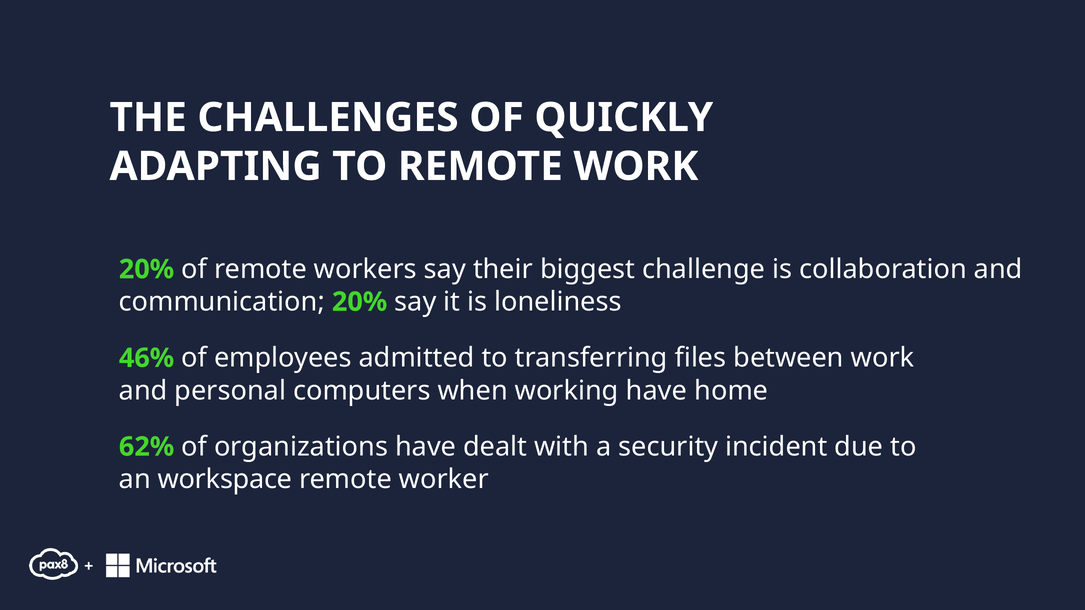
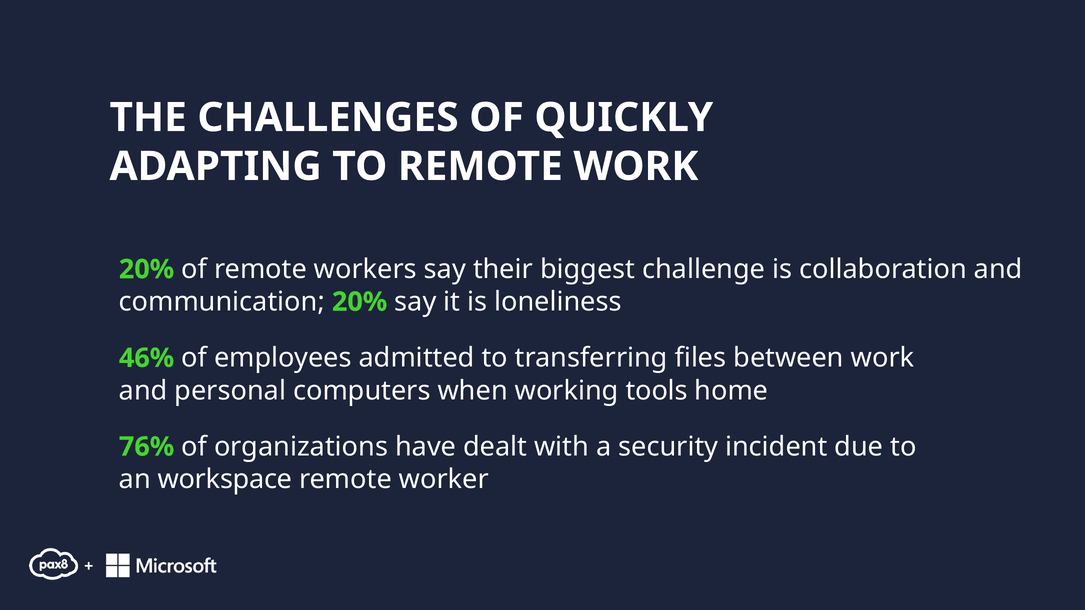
working have: have -> tools
62%: 62% -> 76%
